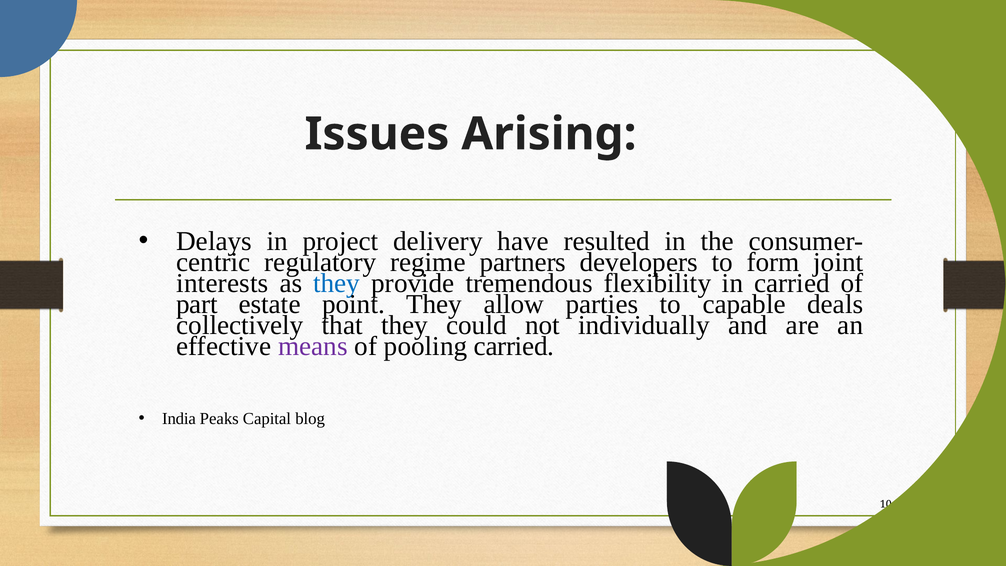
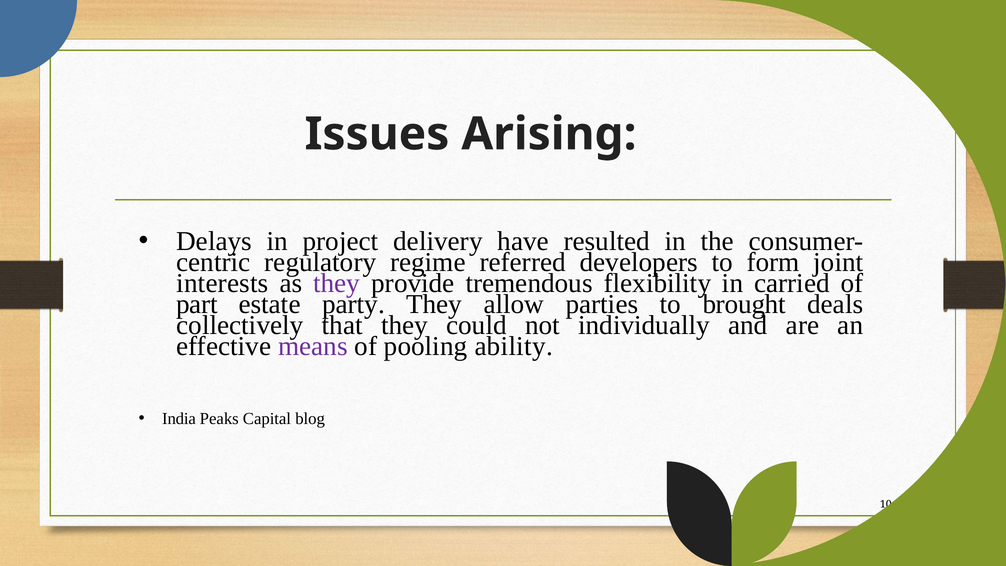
partners: partners -> referred
they at (337, 283) colour: blue -> purple
point: point -> party
capable: capable -> brought
pooling carried: carried -> ability
